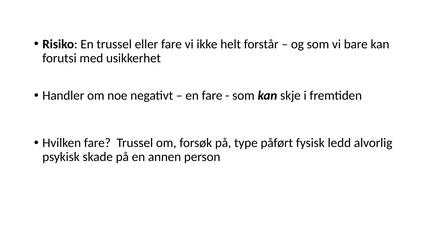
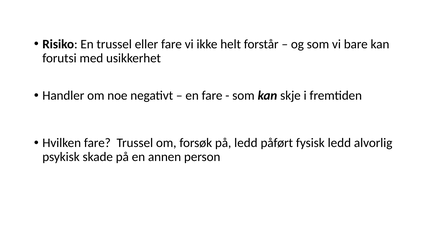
på type: type -> ledd
